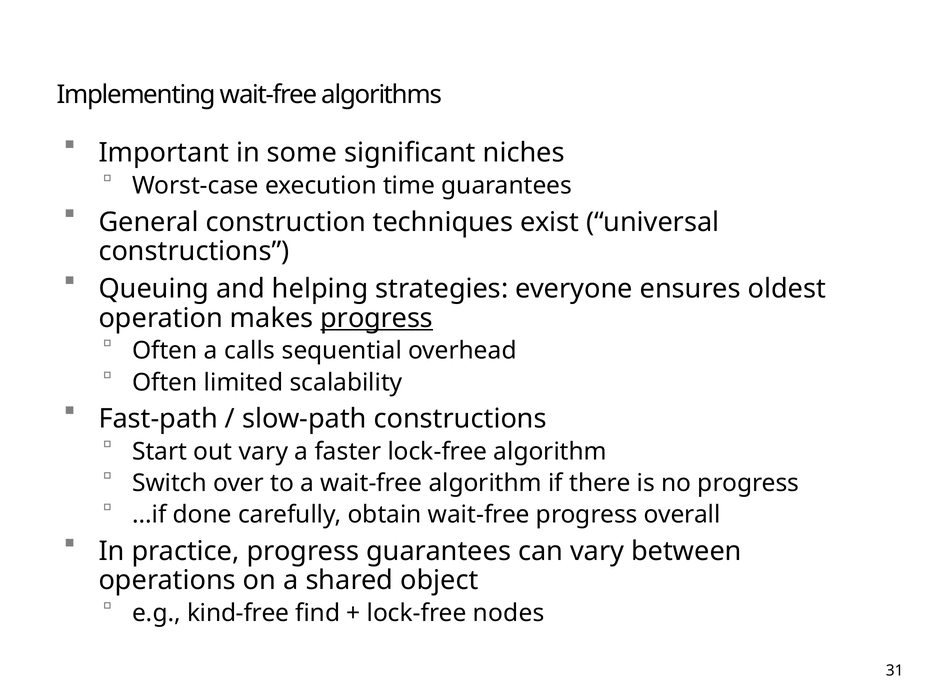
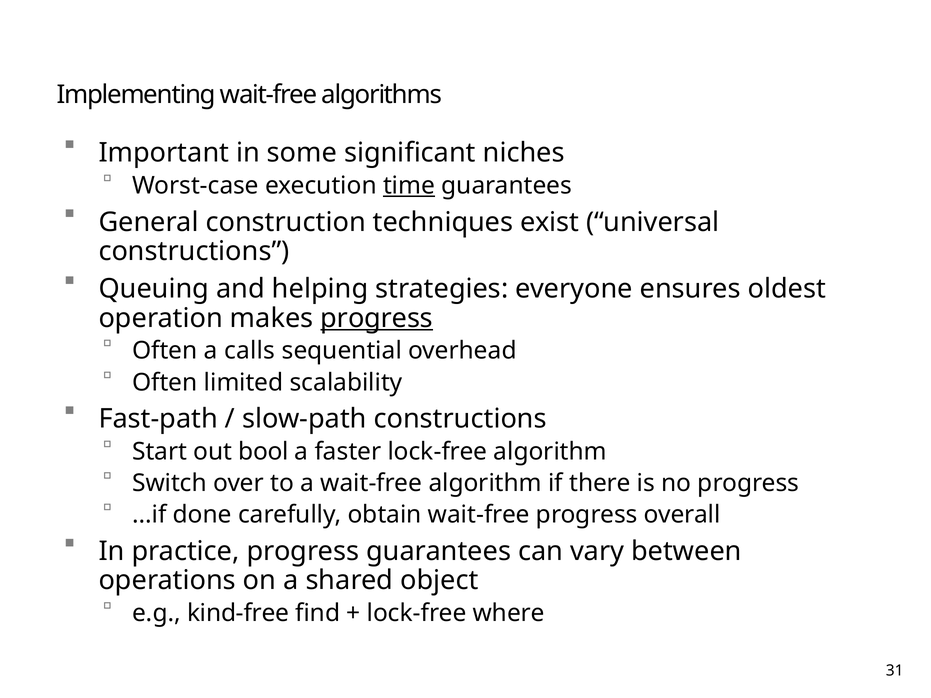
time underline: none -> present
out vary: vary -> bool
nodes: nodes -> where
